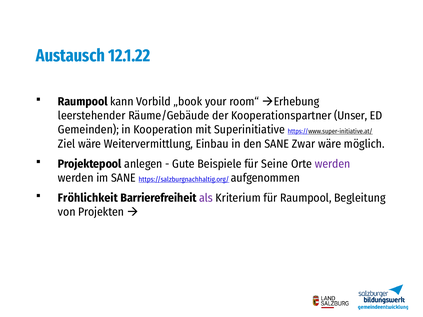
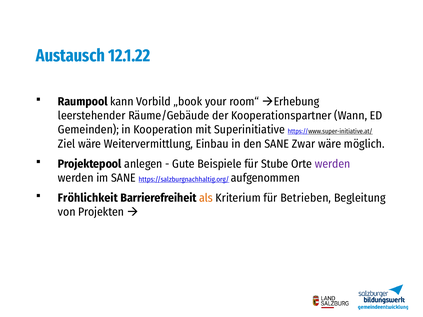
Unser: Unser -> Wann
Seine: Seine -> Stube
als colour: purple -> orange
für Raumpool: Raumpool -> Betrieben
